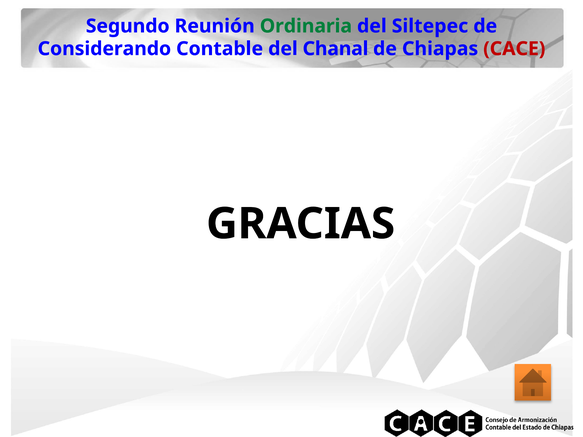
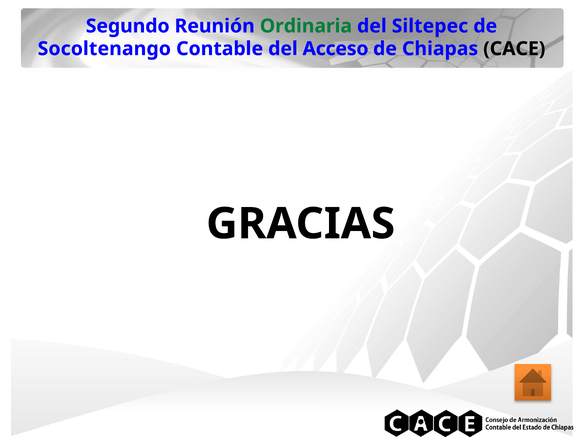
Considerando: Considerando -> Socoltenango
Chanal: Chanal -> Acceso
CACE colour: red -> black
